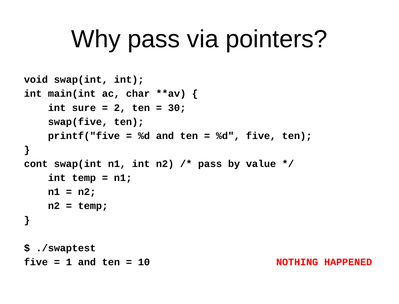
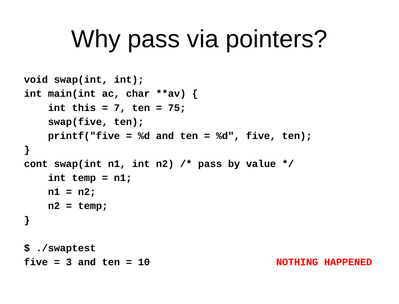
sure: sure -> this
2: 2 -> 7
30: 30 -> 75
1: 1 -> 3
